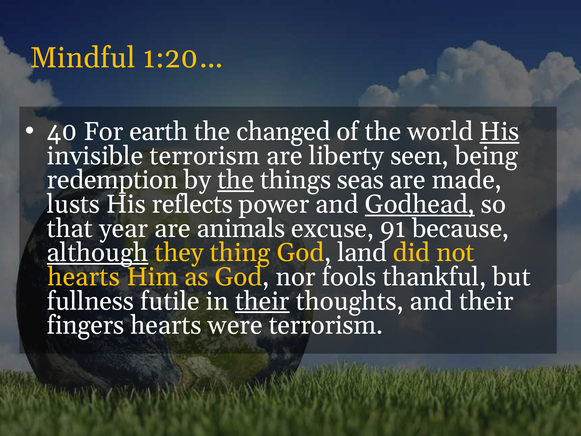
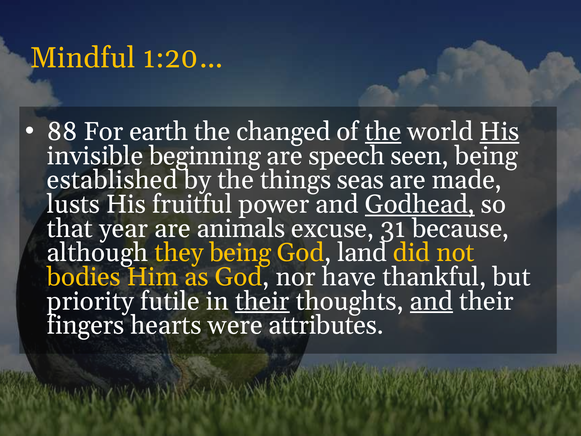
40: 40 -> 88
the at (383, 132) underline: none -> present
invisible terrorism: terrorism -> beginning
liberty: liberty -> speech
redemption: redemption -> established
the at (236, 180) underline: present -> none
reflects: reflects -> fruitful
91: 91 -> 31
although underline: present -> none
they thing: thing -> being
hearts at (84, 277): hearts -> bodies
fools: fools -> have
fullness: fullness -> priority
and at (432, 301) underline: none -> present
were terrorism: terrorism -> attributes
